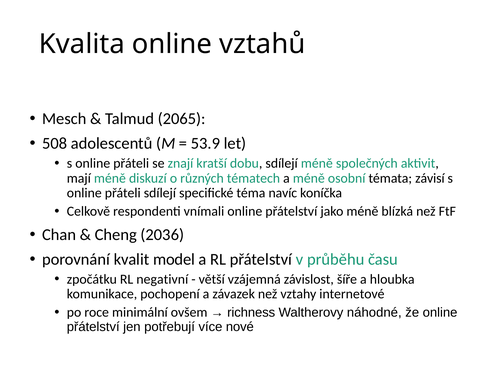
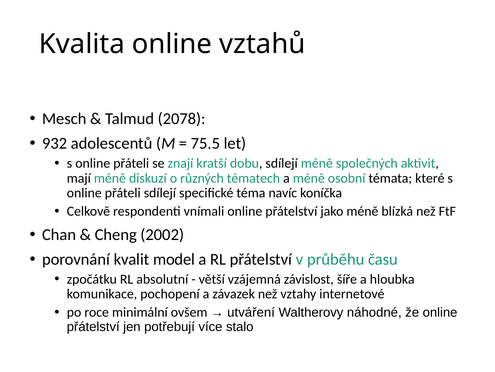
2065: 2065 -> 2078
508: 508 -> 932
53.9: 53.9 -> 75.5
závisí: závisí -> které
2036: 2036 -> 2002
negativní: negativní -> absolutní
richness: richness -> utváření
nové: nové -> stalo
